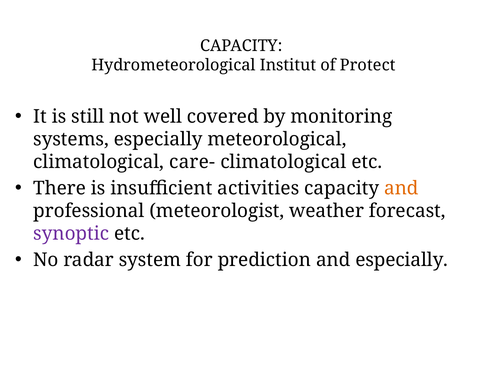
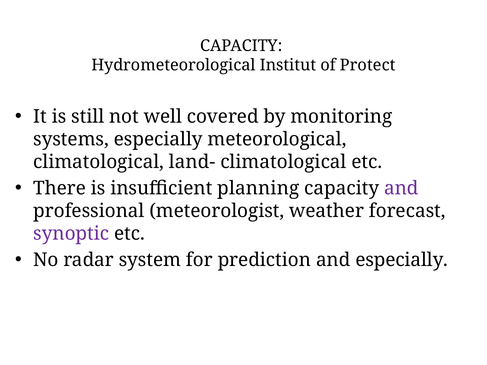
care-: care- -> land-
activities: activities -> planning
and at (401, 188) colour: orange -> purple
